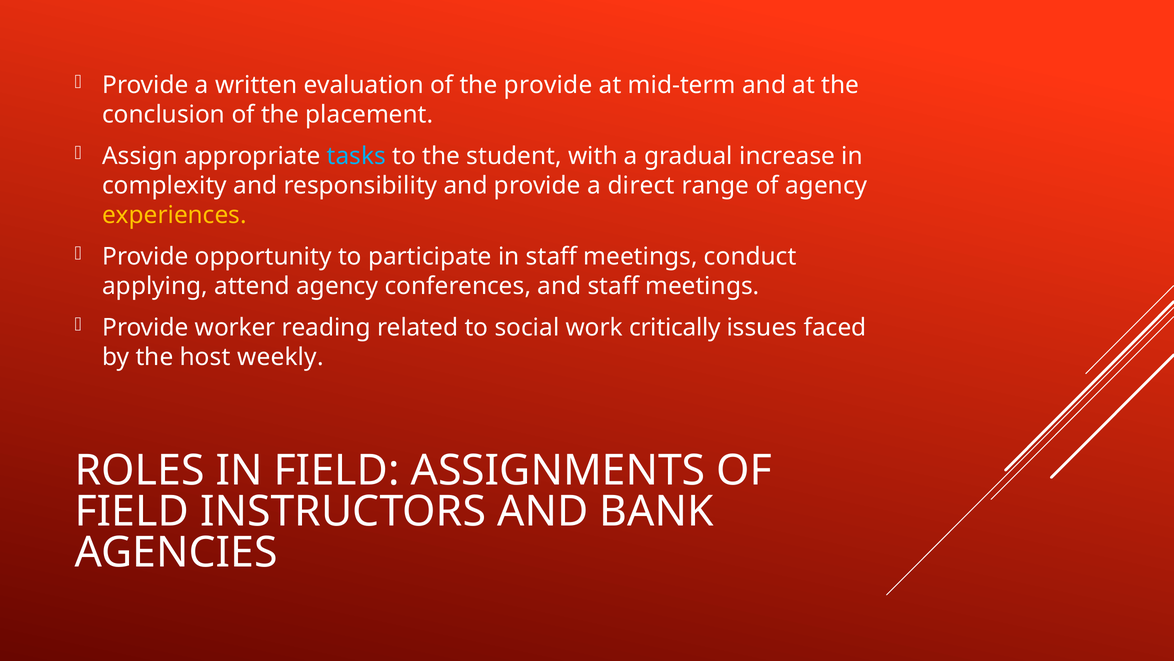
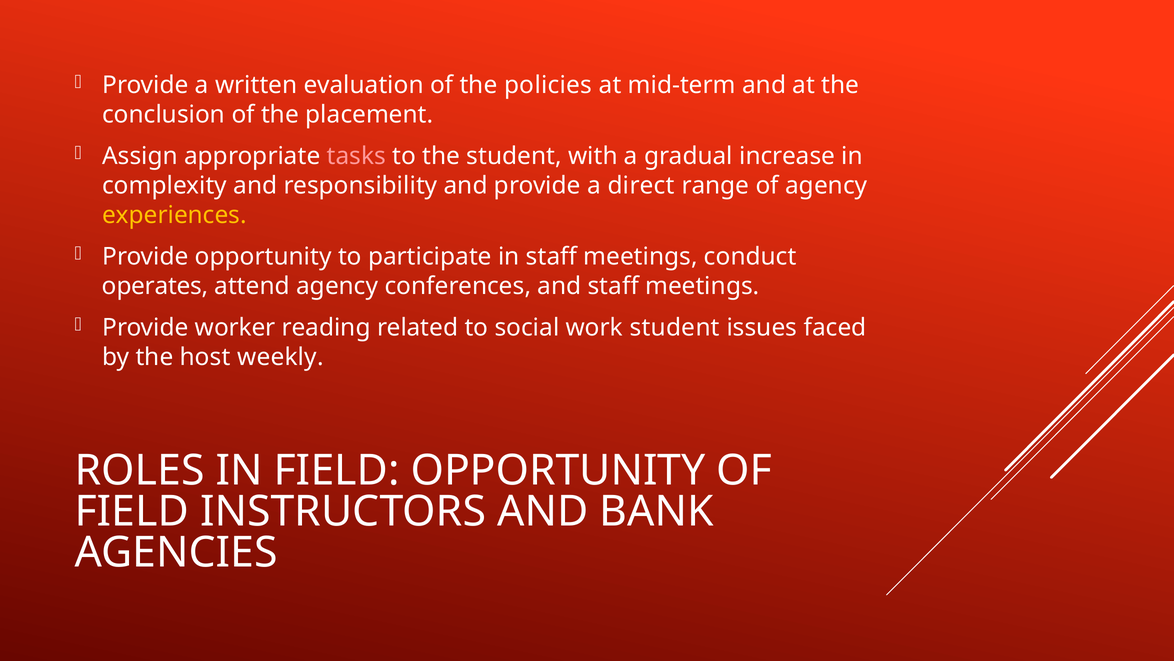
the provide: provide -> policies
tasks colour: light blue -> pink
applying: applying -> operates
work critically: critically -> student
FIELD ASSIGNMENTS: ASSIGNMENTS -> OPPORTUNITY
